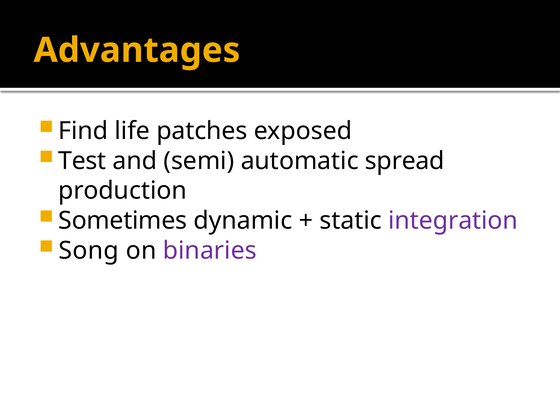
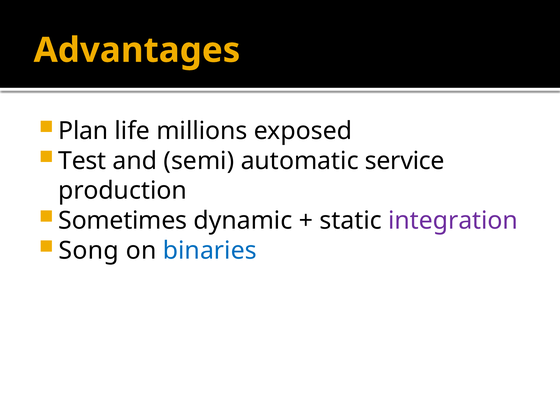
Find: Find -> Plan
patches: patches -> millions
spread: spread -> service
binaries colour: purple -> blue
